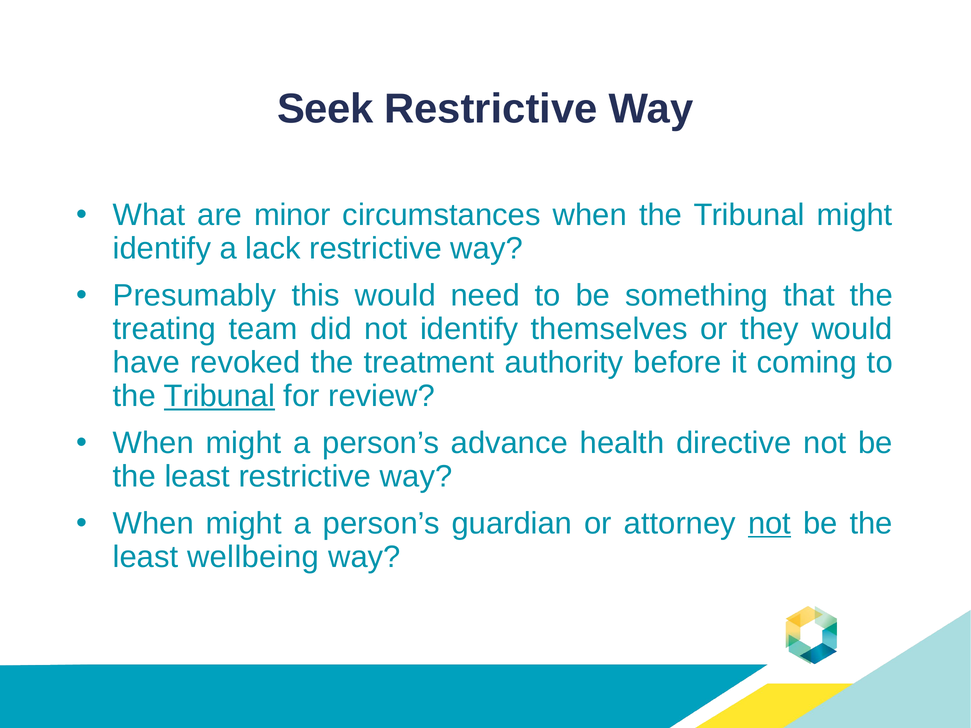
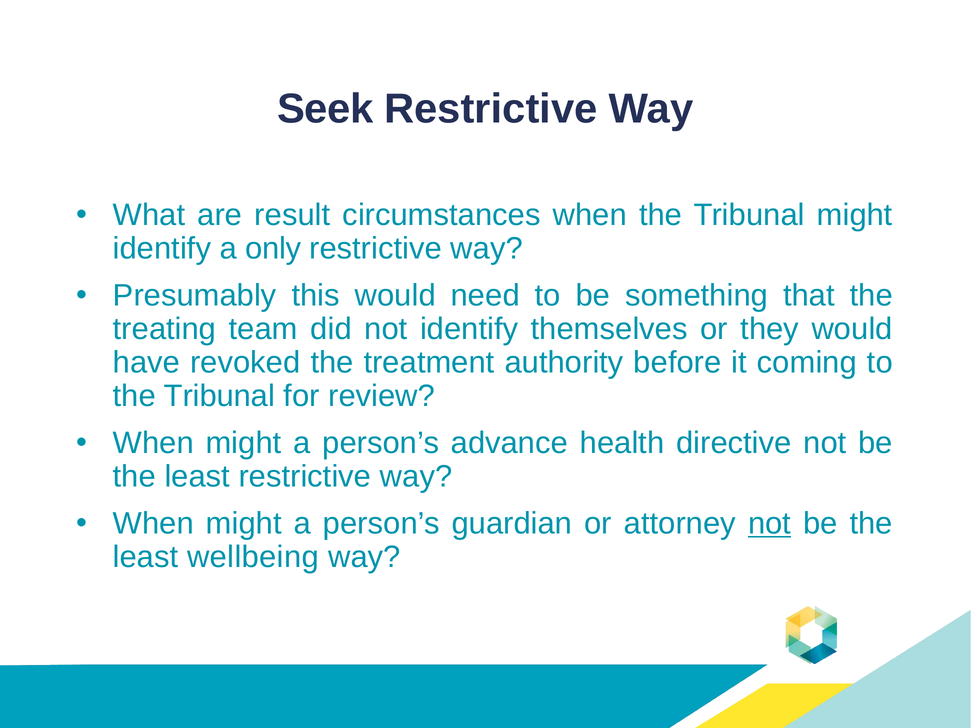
minor: minor -> result
lack: lack -> only
Tribunal at (219, 396) underline: present -> none
